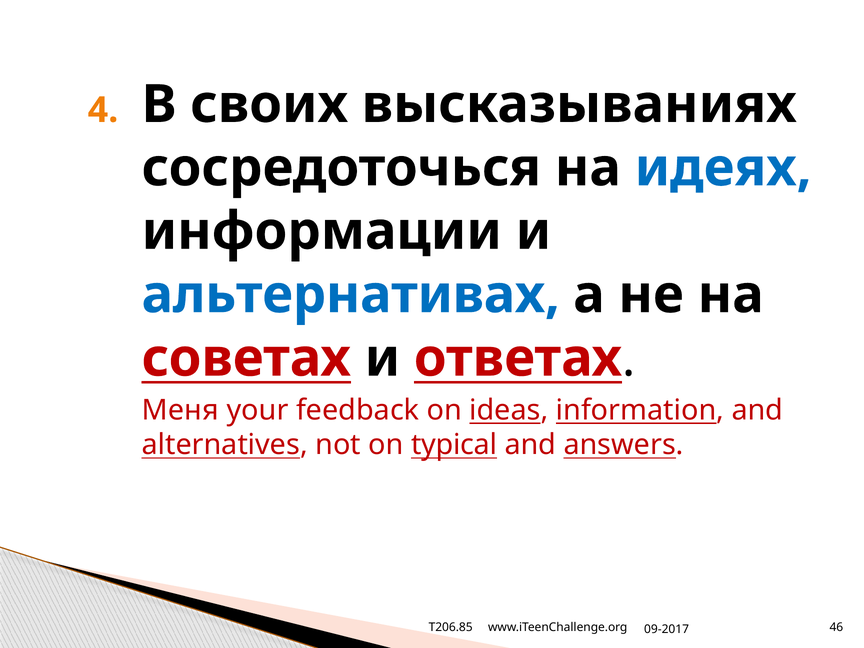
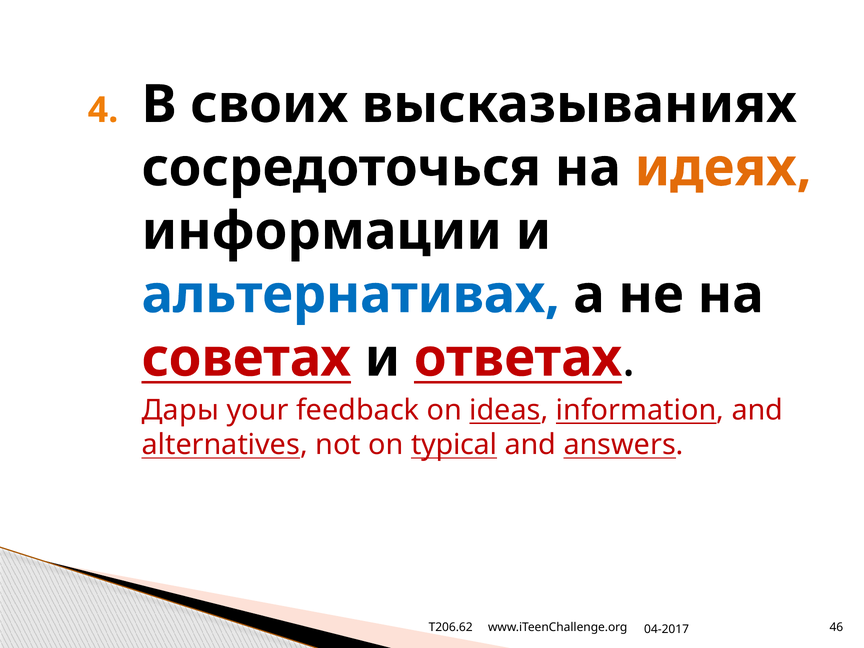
идеях colour: blue -> orange
Меня: Меня -> Дары
T206.85: T206.85 -> T206.62
09-2017: 09-2017 -> 04-2017
